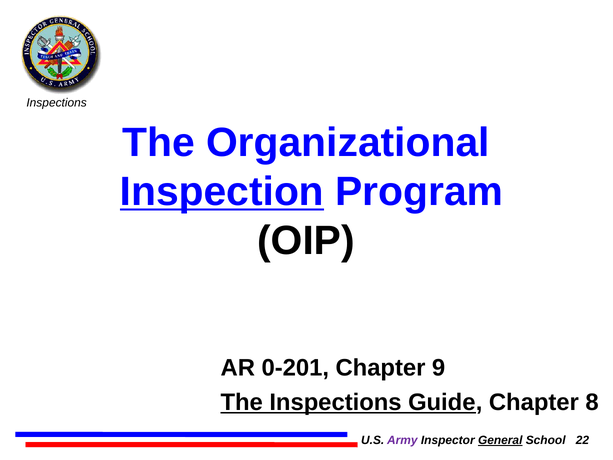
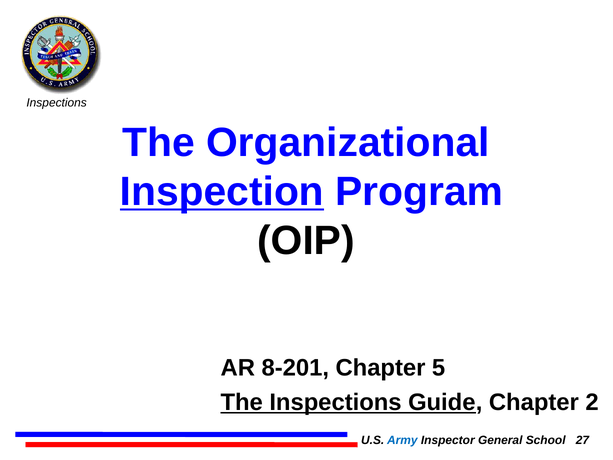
0-201: 0-201 -> 8-201
9: 9 -> 5
8: 8 -> 2
Army colour: purple -> blue
General underline: present -> none
22: 22 -> 27
